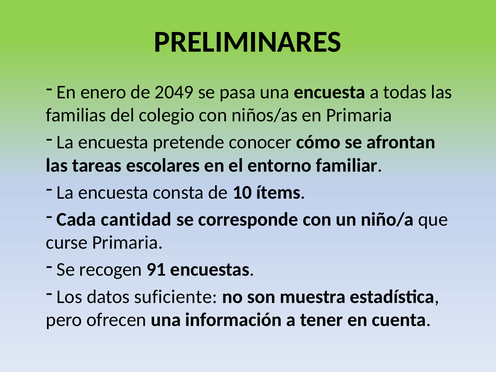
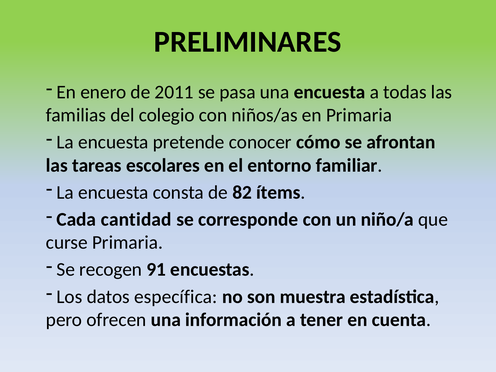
2049: 2049 -> 2011
10: 10 -> 82
suficiente: suficiente -> específica
